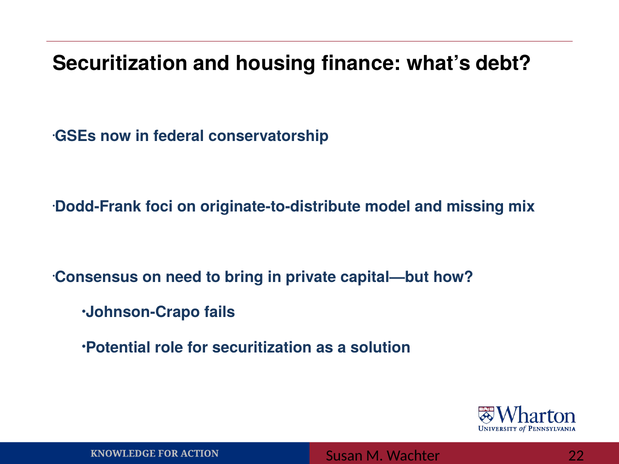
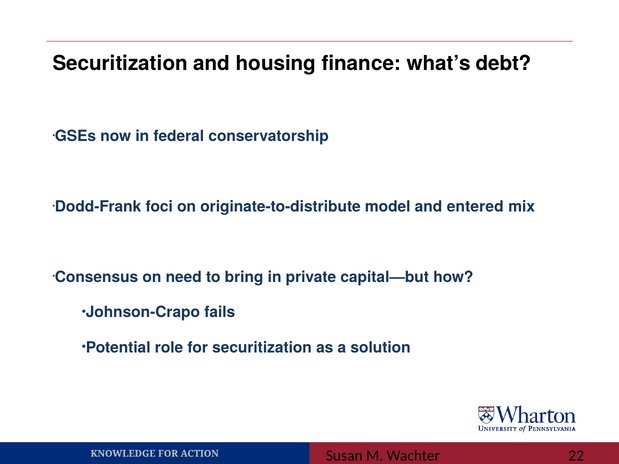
missing: missing -> entered
